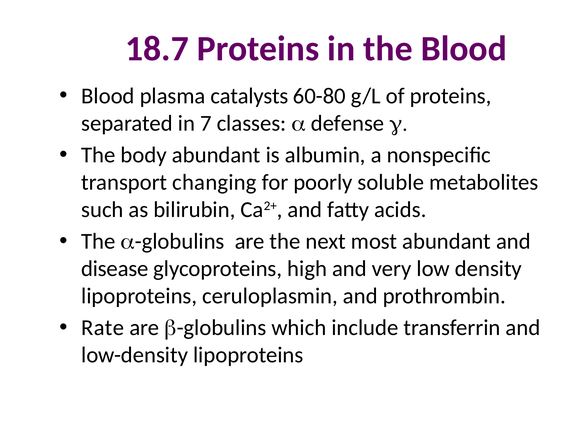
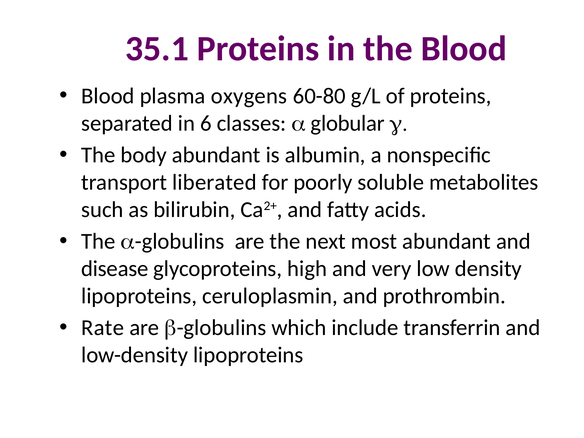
18.7: 18.7 -> 35.1
catalysts: catalysts -> oxygens
7: 7 -> 6
defense: defense -> globular
changing: changing -> liberated
